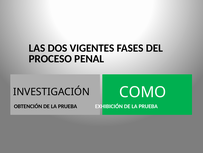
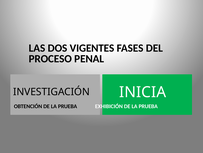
COMO: COMO -> INICIA
